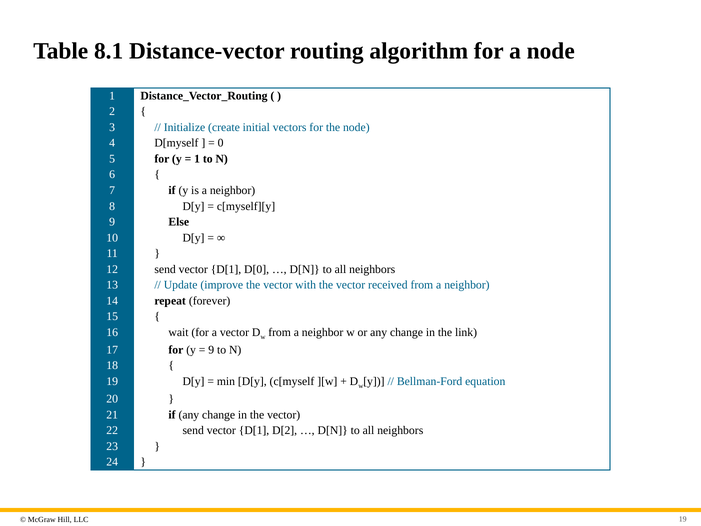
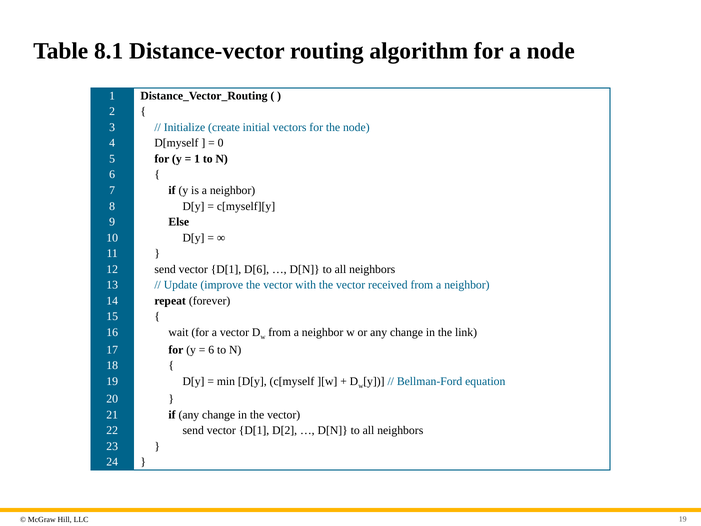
D[0: D[0 -> D[6
9 at (211, 350): 9 -> 6
